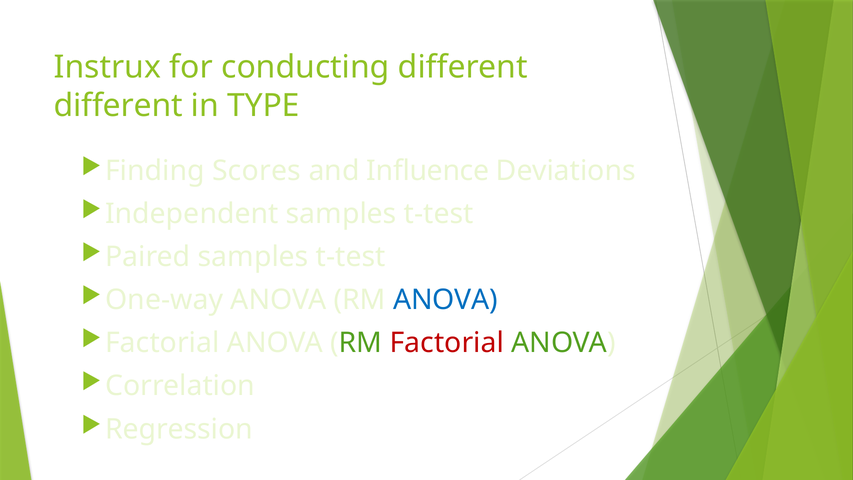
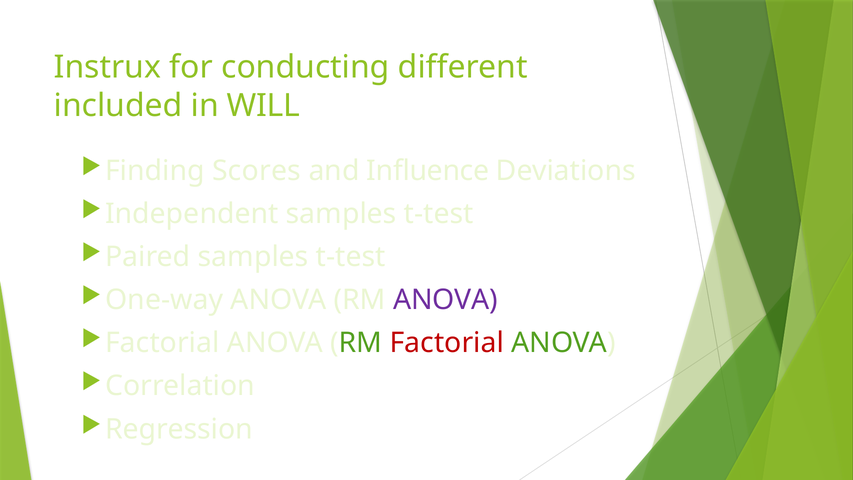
different at (118, 106): different -> included
TYPE: TYPE -> WILL
ANOVA at (445, 300) colour: blue -> purple
